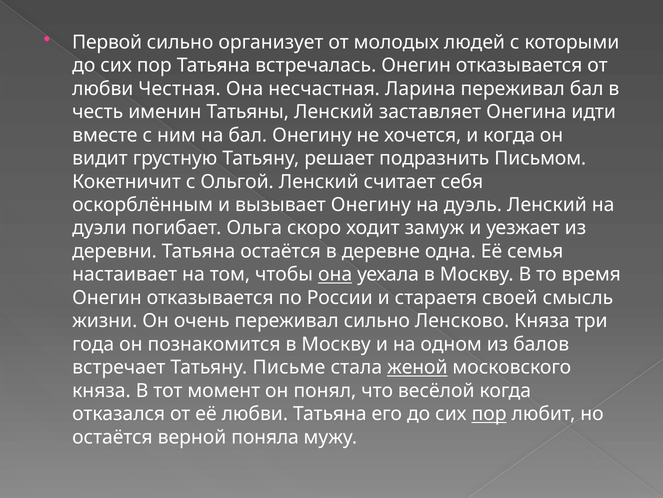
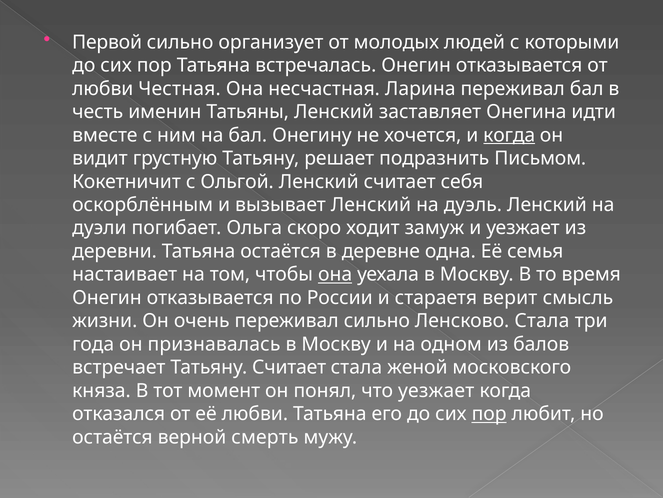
когда at (509, 135) underline: none -> present
вызывает Онегину: Онегину -> Ленский
своей: своей -> верит
Ленсково Княза: Княза -> Стала
познакомится: познакомится -> признавалась
Татьяну Письме: Письме -> Считает
женой underline: present -> none
что весёлой: весёлой -> уезжает
поняла: поняла -> смерть
